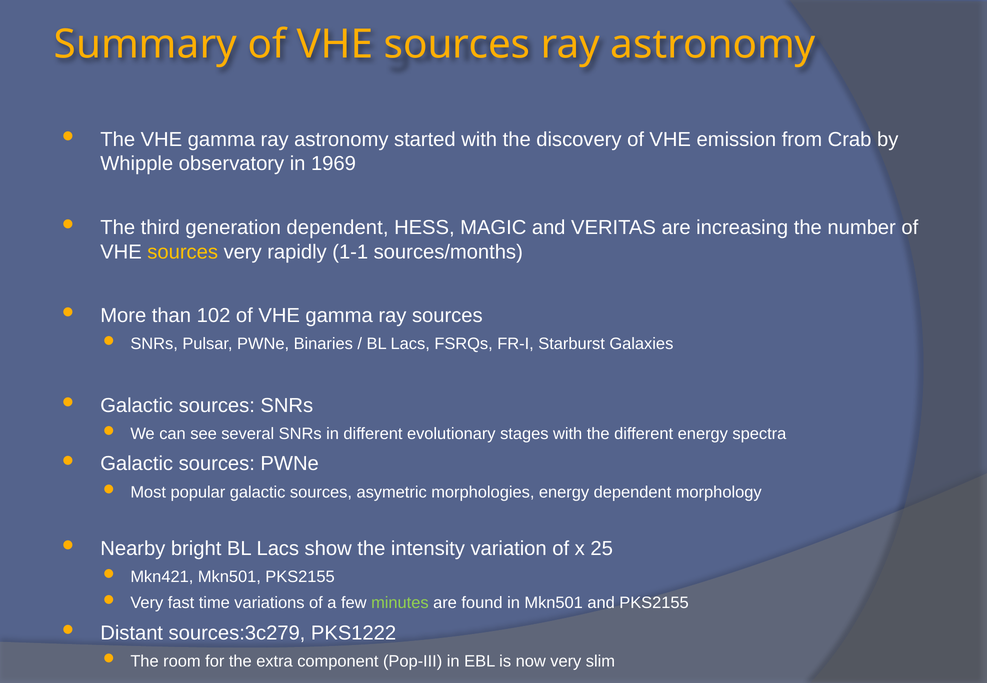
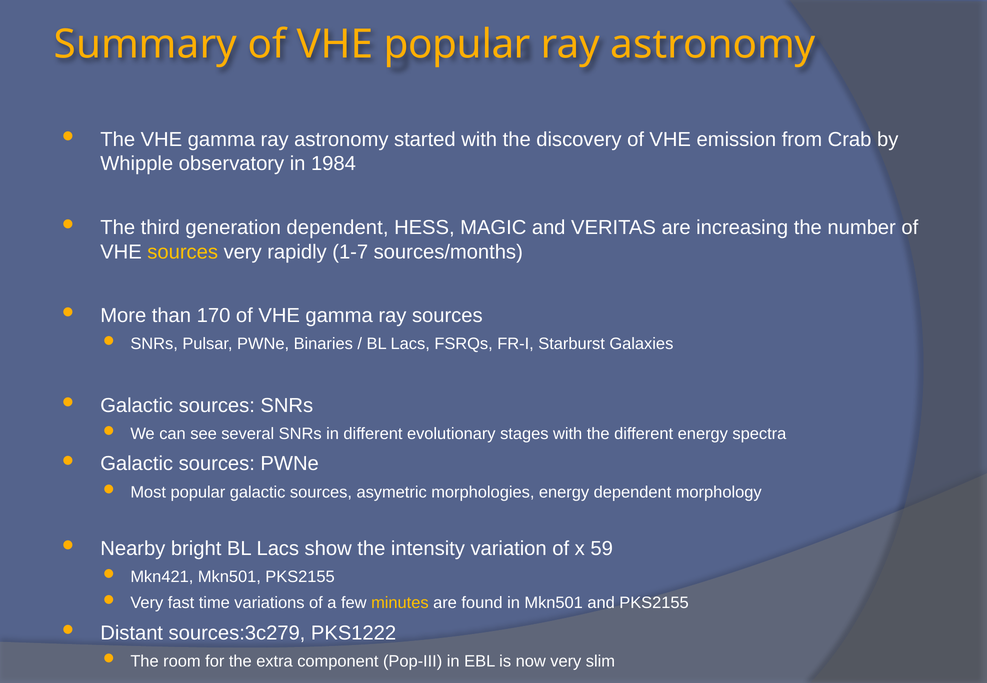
Summary of VHE sources: sources -> popular
1969: 1969 -> 1984
1-1: 1-1 -> 1-7
102: 102 -> 170
25: 25 -> 59
minutes colour: light green -> yellow
